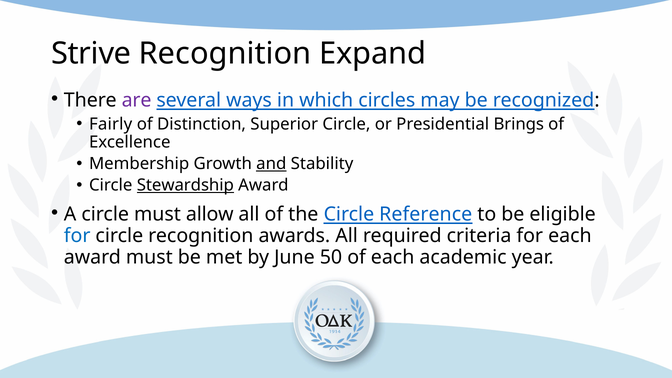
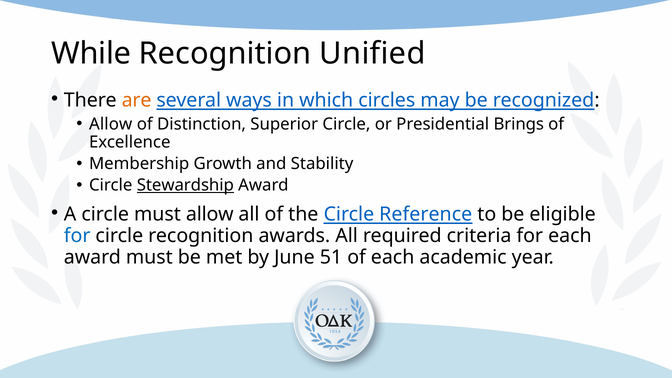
Strive: Strive -> While
Expand: Expand -> Unified
are colour: purple -> orange
Fairly at (111, 124): Fairly -> Allow
and underline: present -> none
50: 50 -> 51
